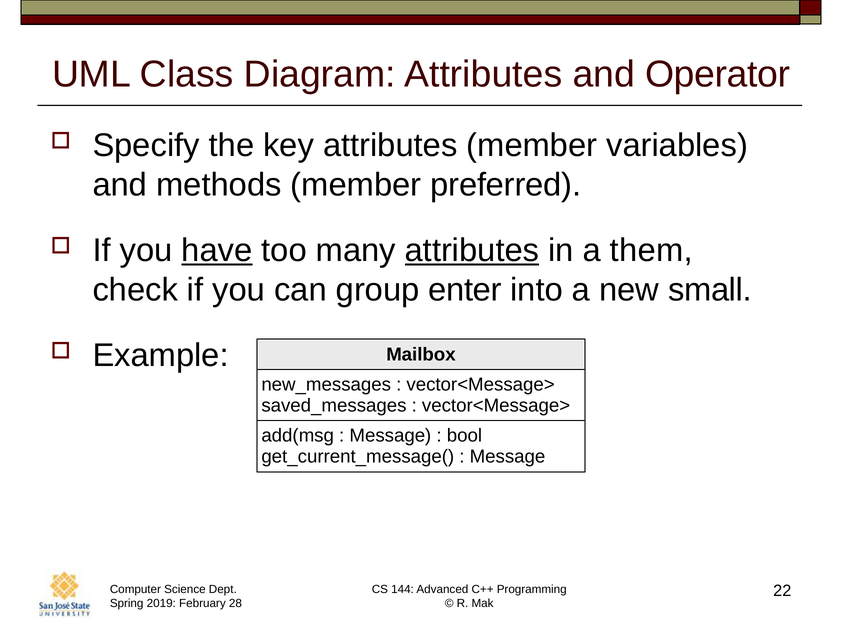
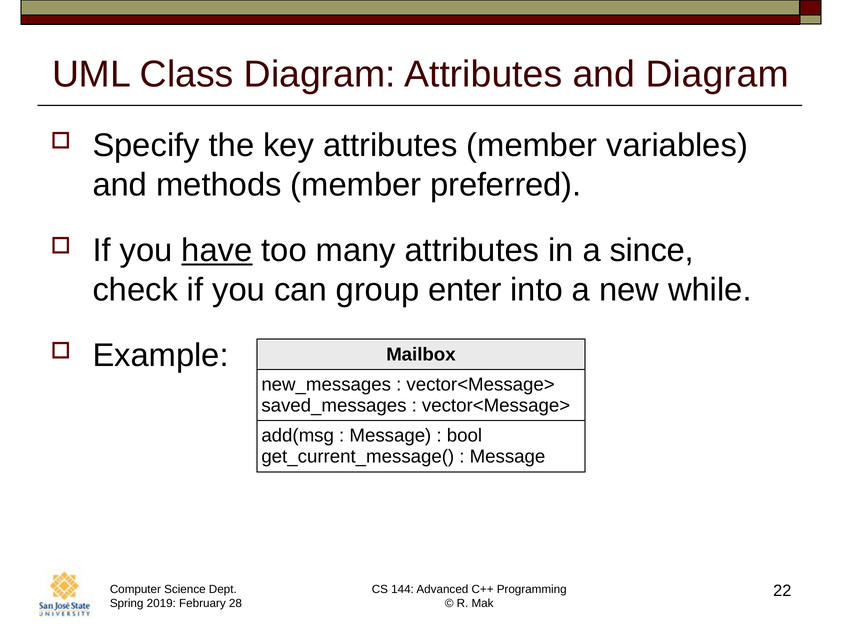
and Operator: Operator -> Diagram
attributes at (472, 250) underline: present -> none
them: them -> since
small: small -> while
